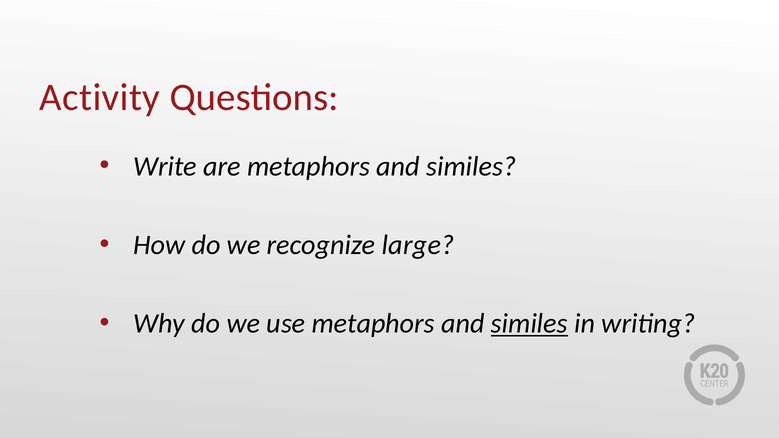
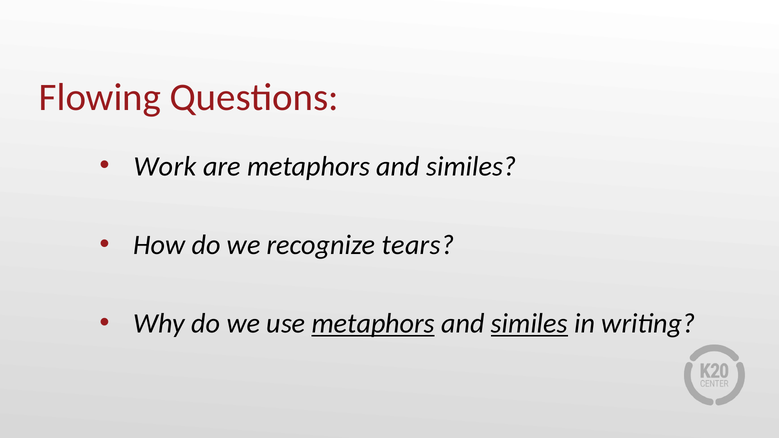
Activity: Activity -> Flowing
Write: Write -> Work
large: large -> tears
metaphors at (373, 324) underline: none -> present
